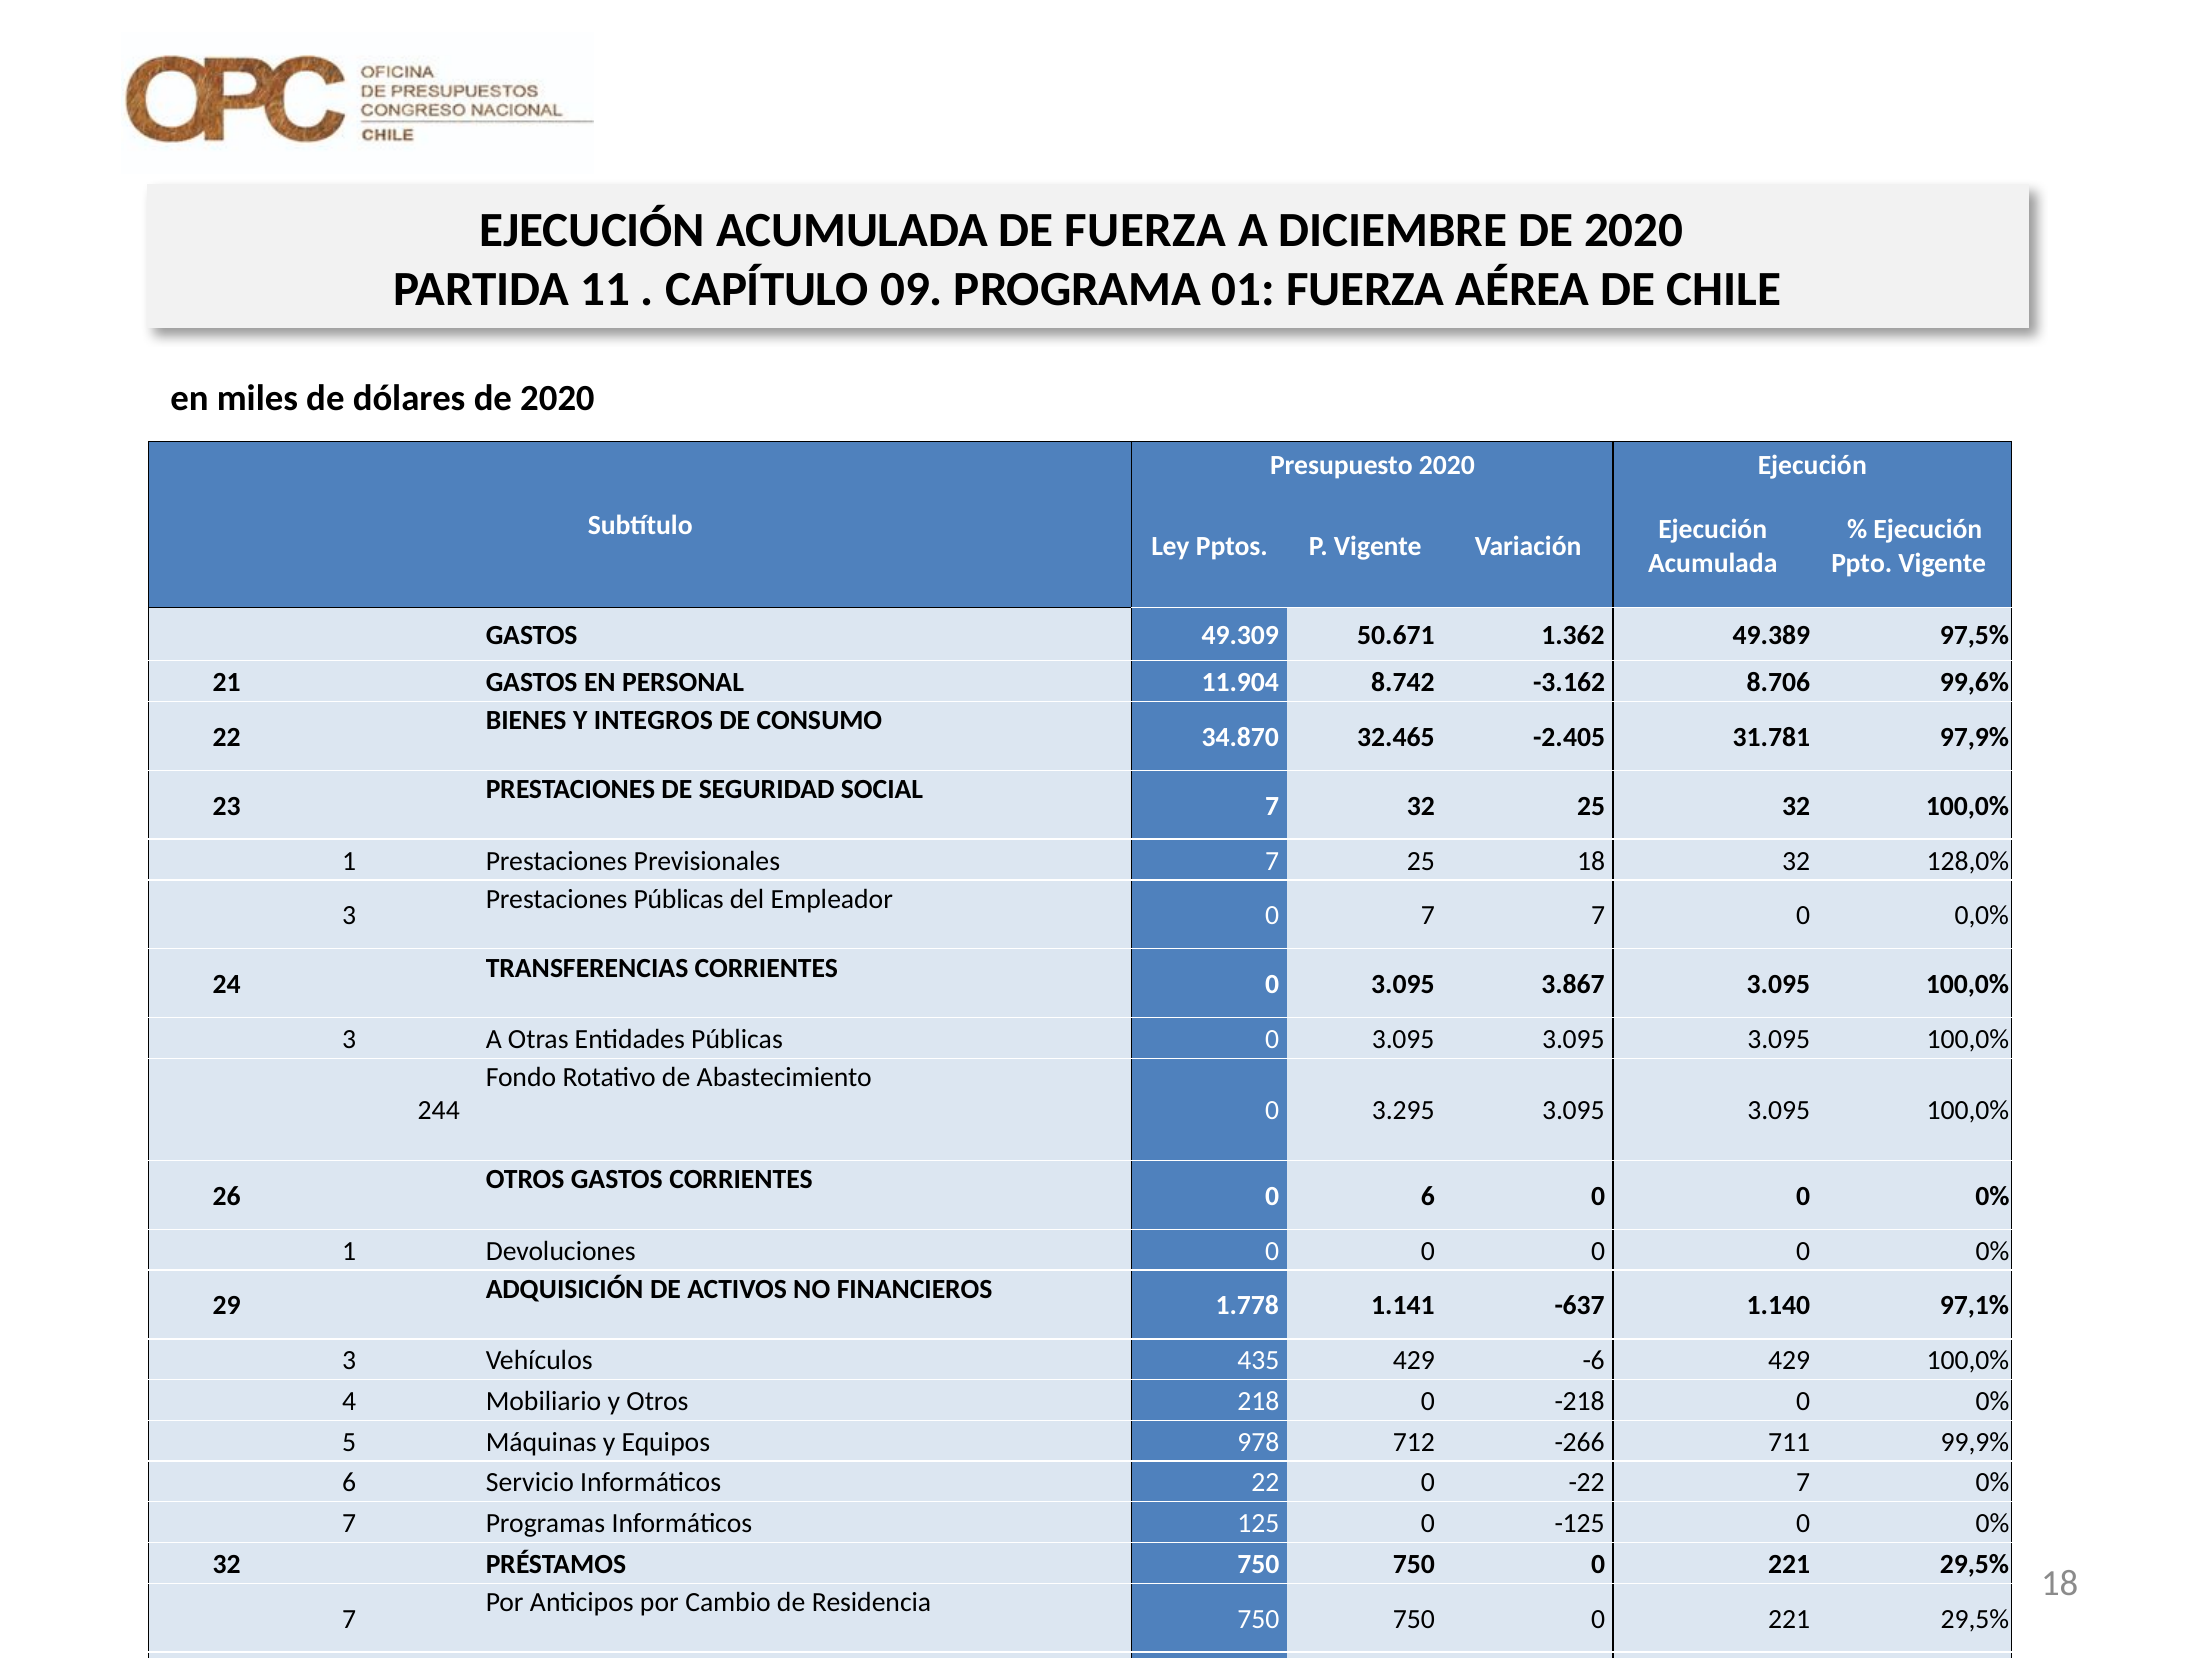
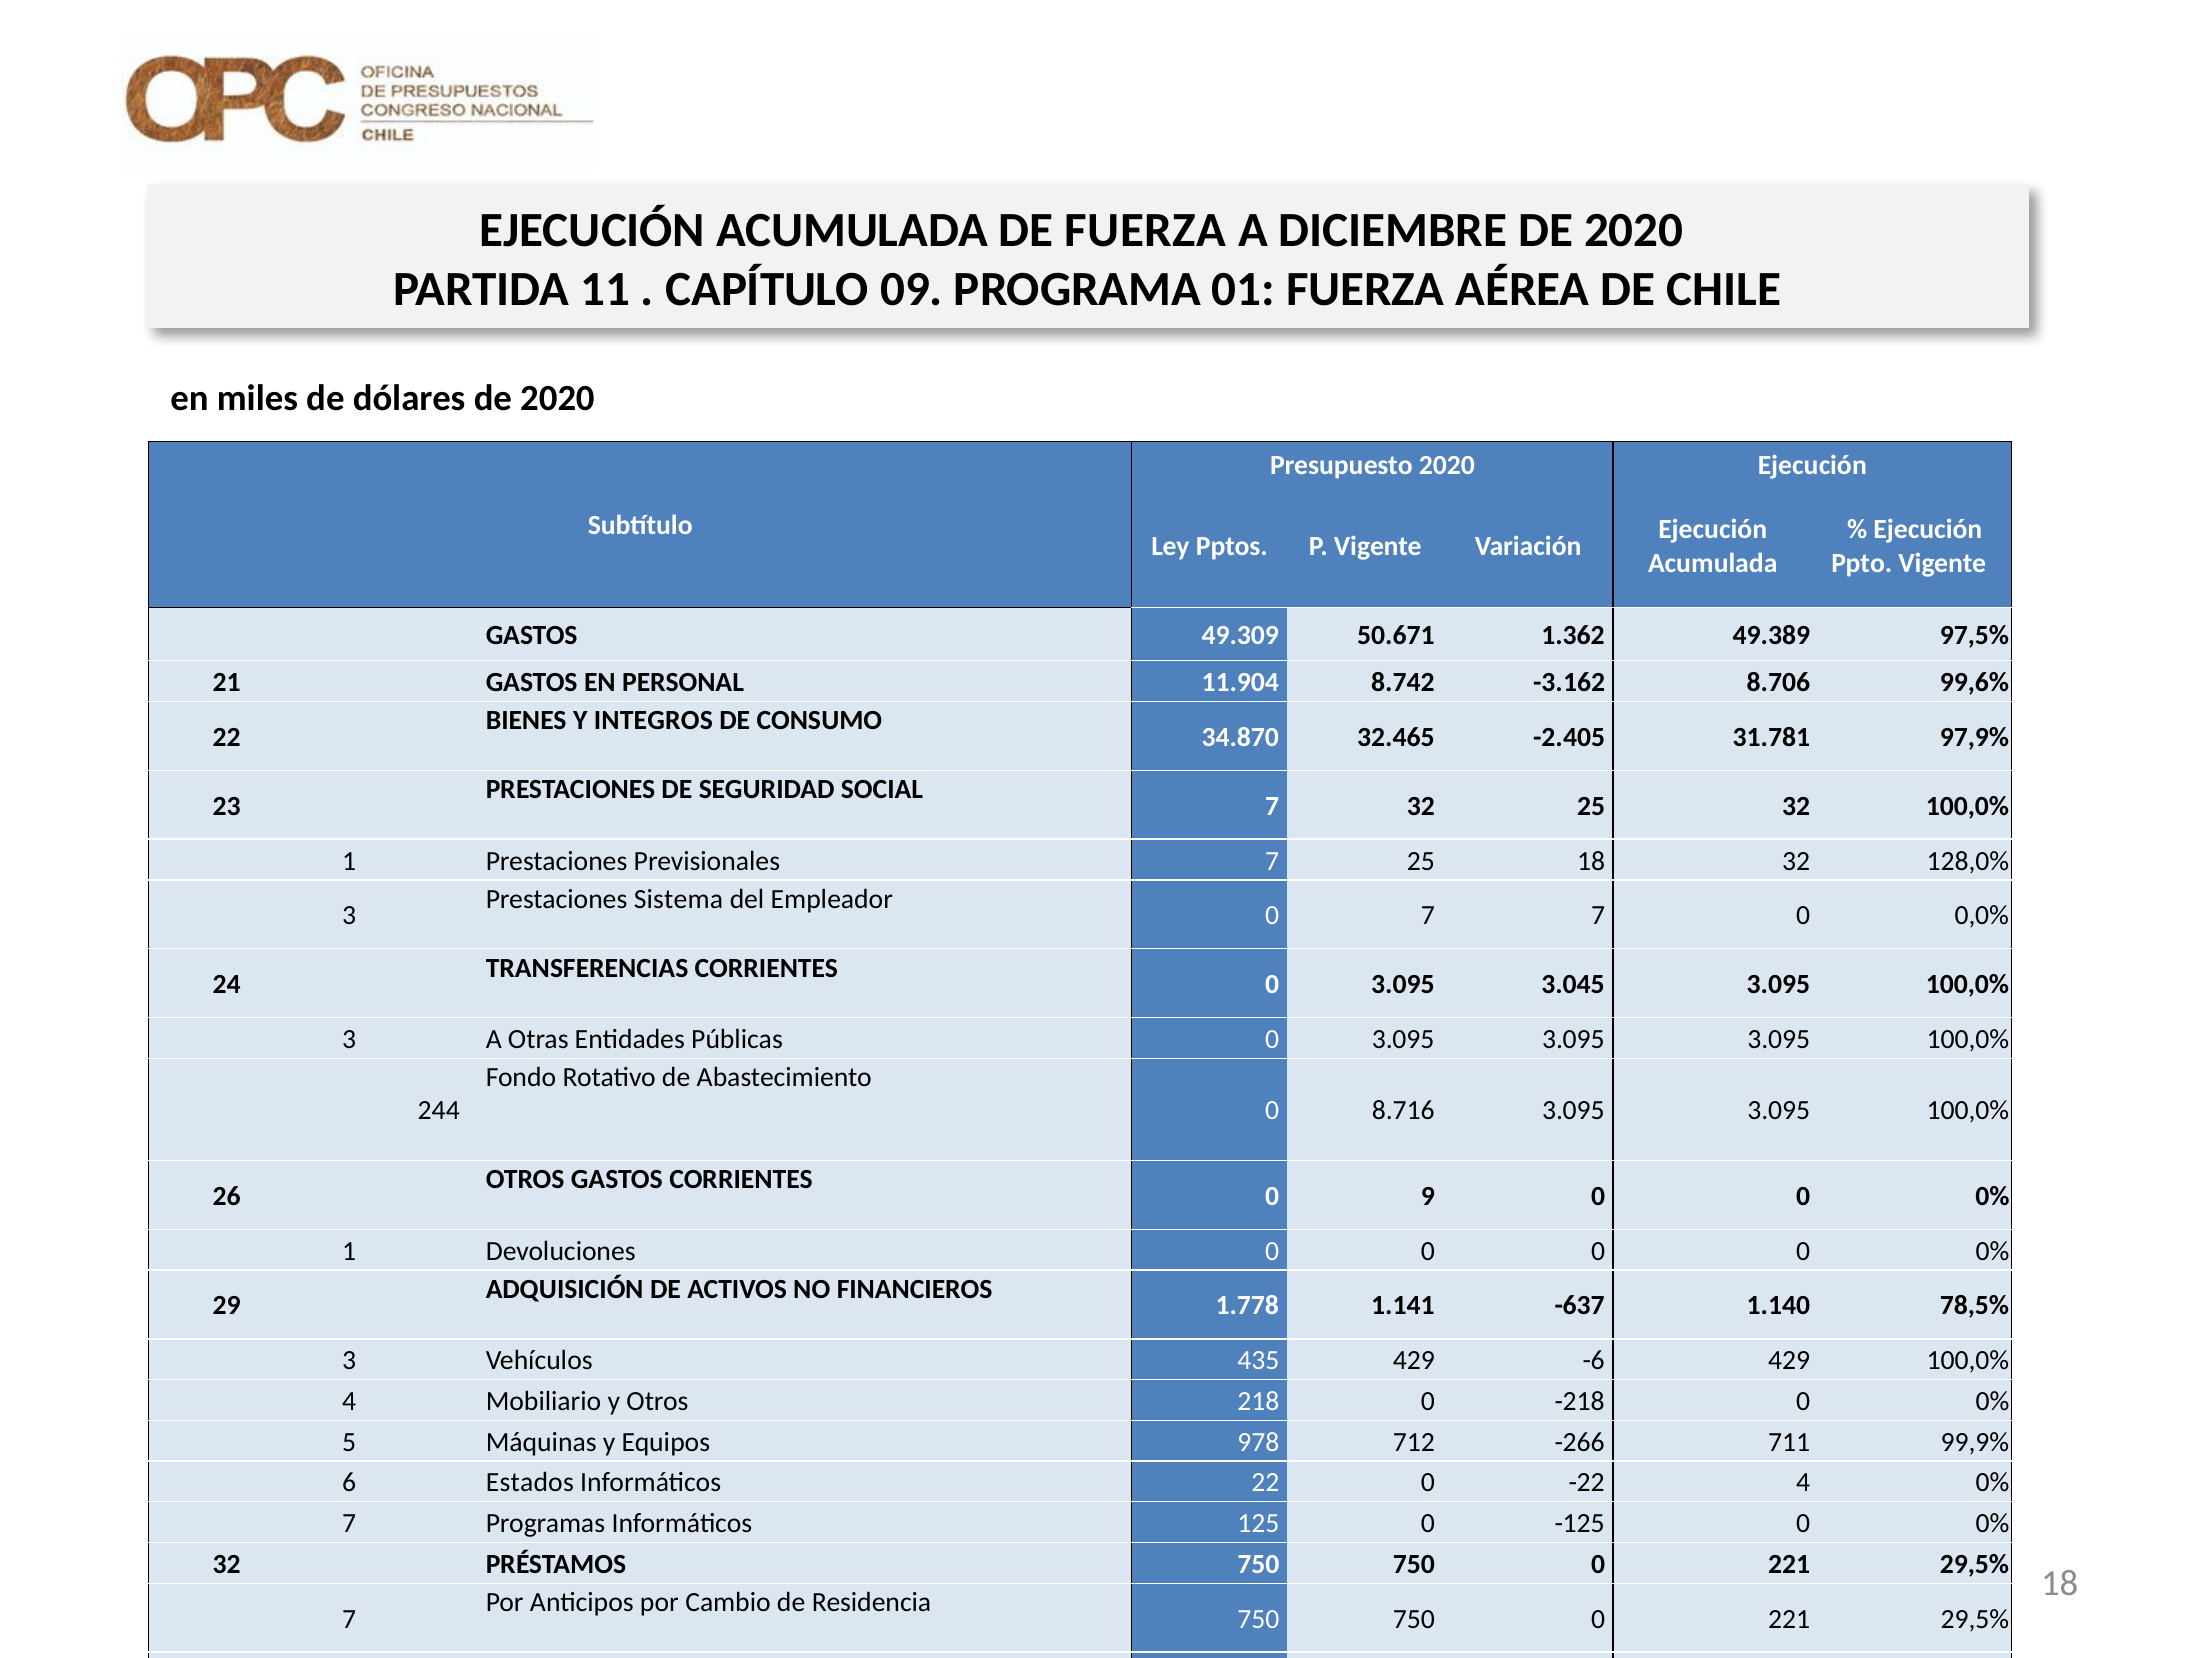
Prestaciones Públicas: Públicas -> Sistema
3.867: 3.867 -> 3.045
3.295: 3.295 -> 8.716
0 6: 6 -> 9
97,1%: 97,1% -> 78,5%
6 Servicio: Servicio -> Estados
-22 7: 7 -> 4
